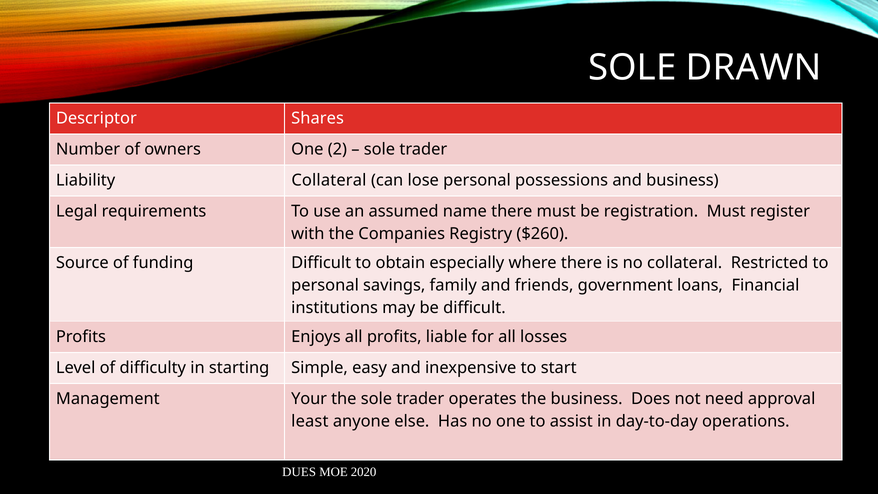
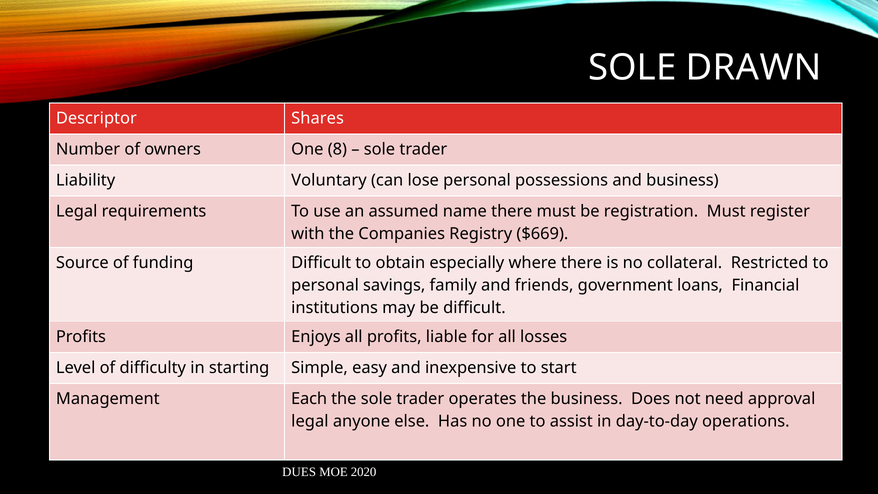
2: 2 -> 8
Liability Collateral: Collateral -> Voluntary
$260: $260 -> $669
Your: Your -> Each
least at (310, 421): least -> legal
